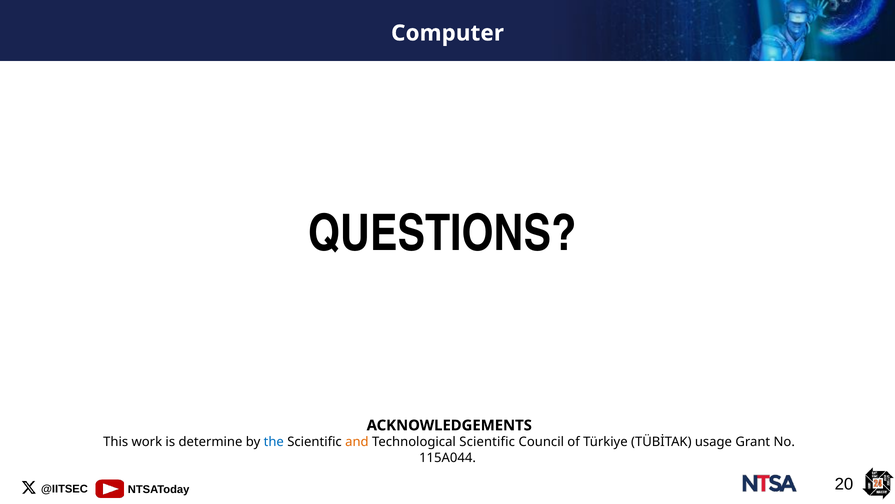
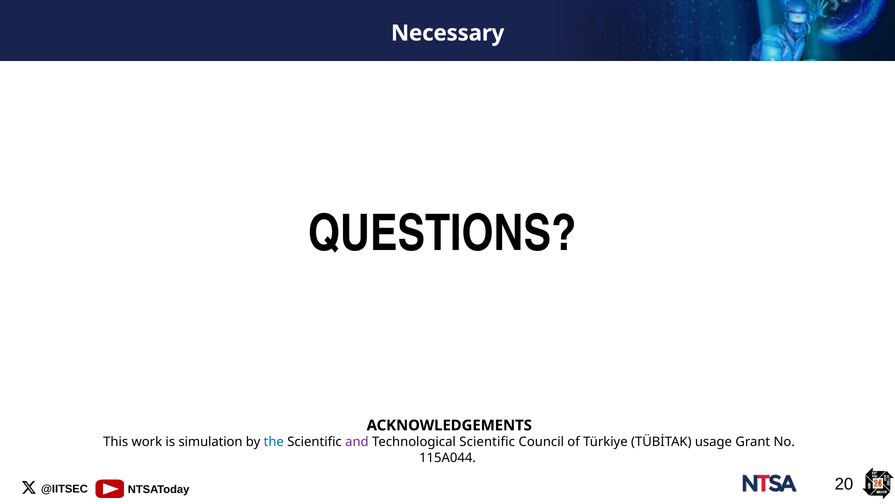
Computer: Computer -> Necessary
determine: determine -> simulation
and colour: orange -> purple
